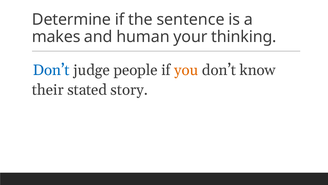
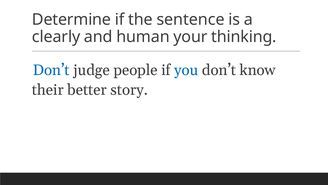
makes: makes -> clearly
you colour: orange -> blue
stated: stated -> better
